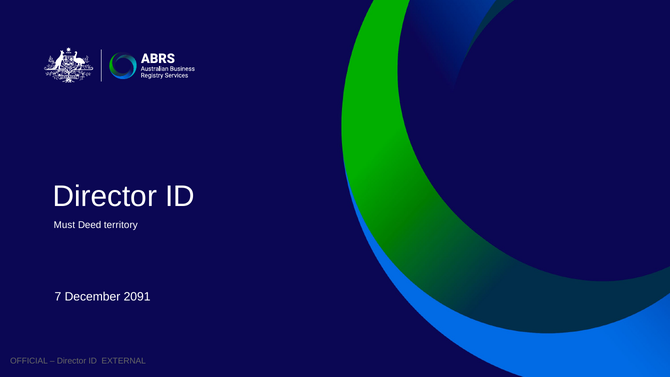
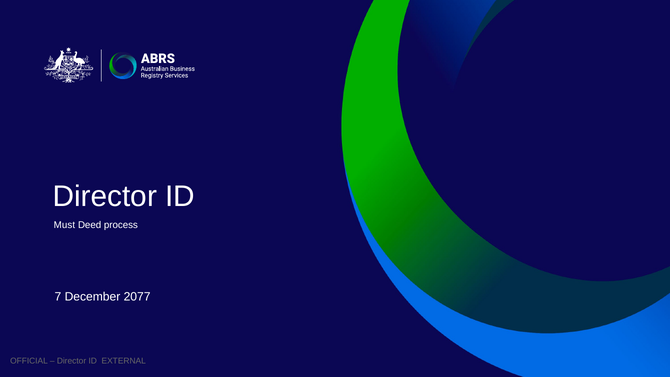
territory: territory -> process
2091: 2091 -> 2077
